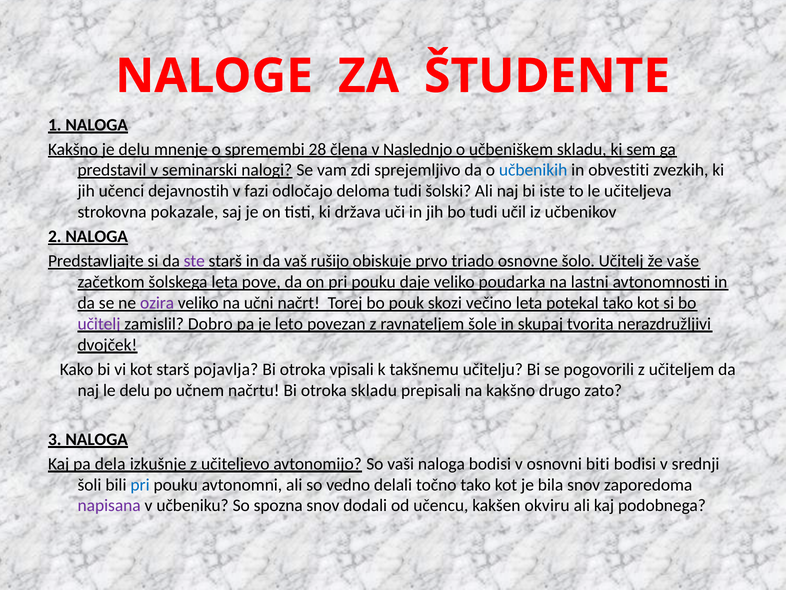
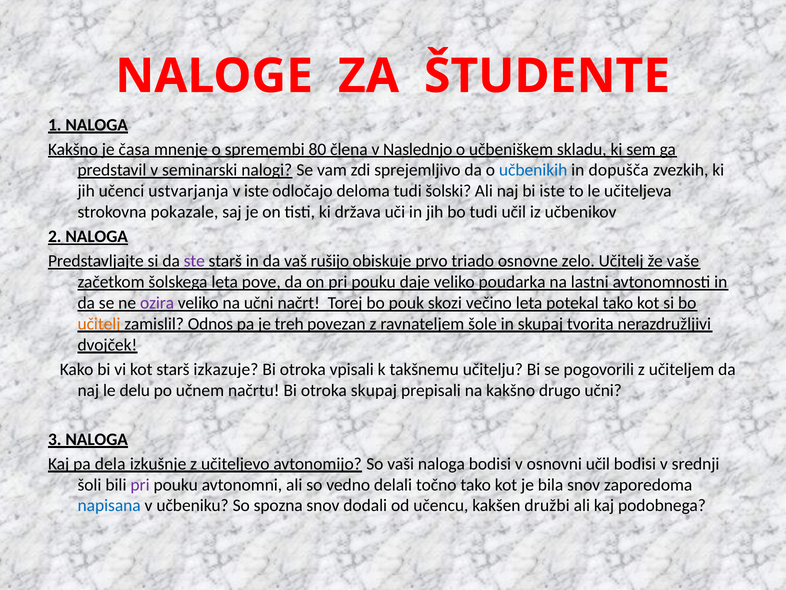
je delu: delu -> časa
28: 28 -> 80
obvestiti: obvestiti -> dopušča
dejavnostih: dejavnostih -> ustvarjanja
v fazi: fazi -> iste
šolo: šolo -> zelo
učitelj at (99, 324) colour: purple -> orange
Dobro: Dobro -> Odnos
leto: leto -> treh
pojavlja: pojavlja -> izkazuje
otroka skladu: skladu -> skupaj
drugo zato: zato -> učni
osnovni biti: biti -> učil
pri at (140, 484) colour: blue -> purple
napisana colour: purple -> blue
okviru: okviru -> družbi
